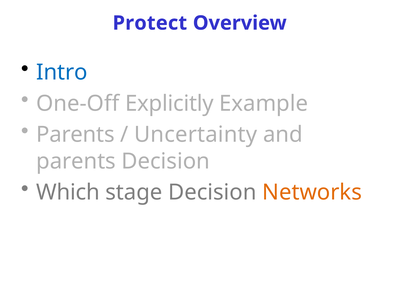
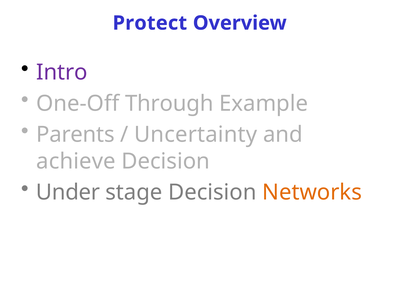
Intro colour: blue -> purple
Explicitly: Explicitly -> Through
parents at (76, 161): parents -> achieve
Which: Which -> Under
